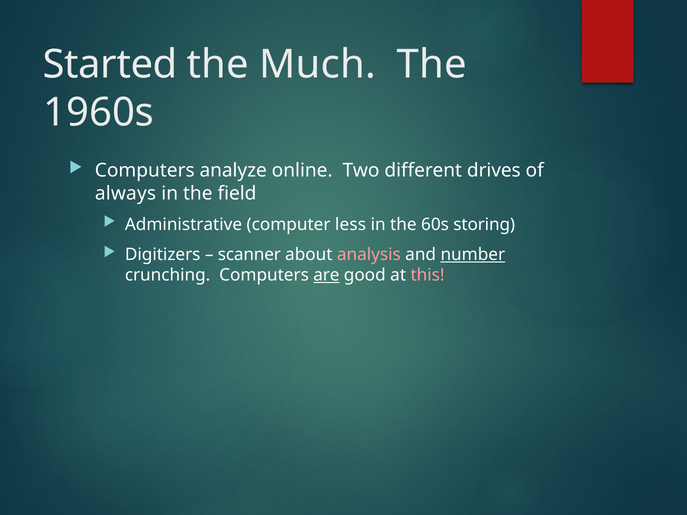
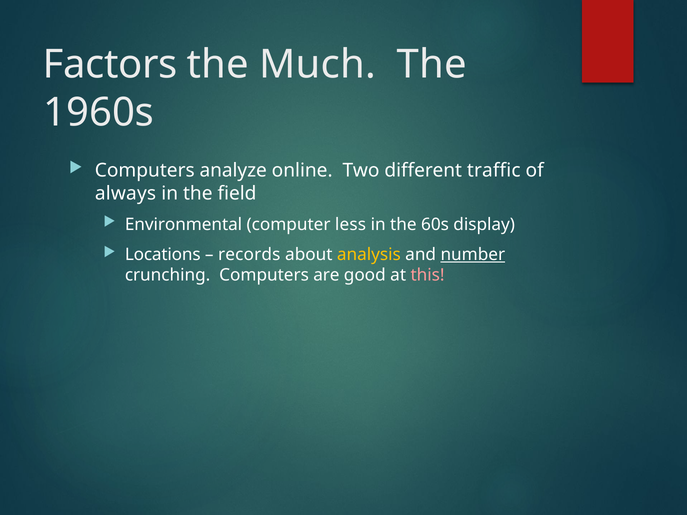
Started: Started -> Factors
drives: drives -> traffic
Administrative: Administrative -> Environmental
storing: storing -> display
Digitizers: Digitizers -> Locations
scanner: scanner -> records
analysis colour: pink -> yellow
are underline: present -> none
